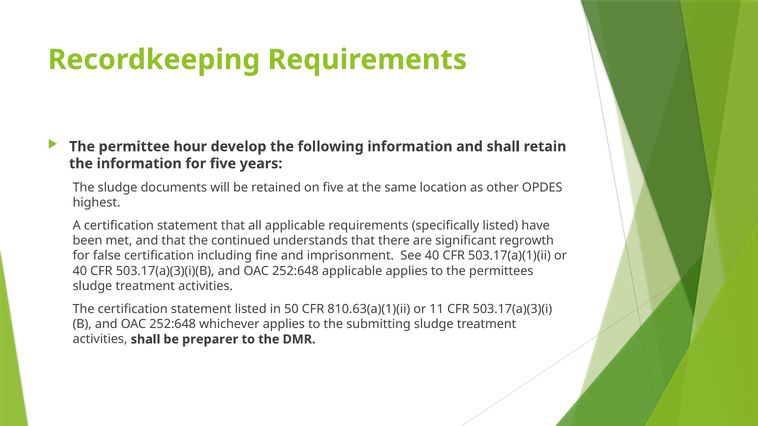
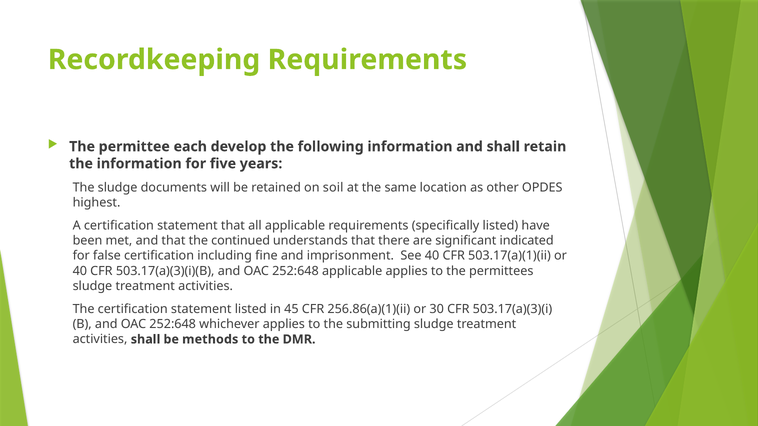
hour: hour -> each
on five: five -> soil
regrowth: regrowth -> indicated
50: 50 -> 45
810.63(a)(1)(ii: 810.63(a)(1)(ii -> 256.86(a)(1)(ii
11: 11 -> 30
preparer: preparer -> methods
